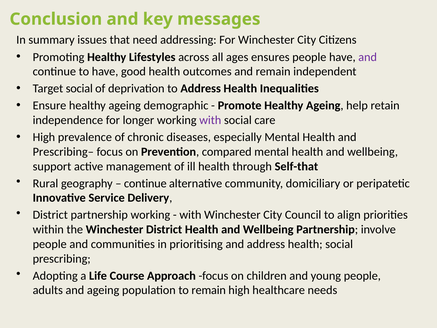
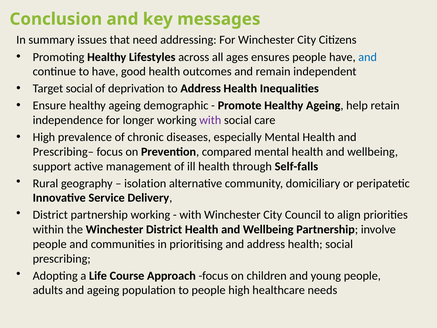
and at (368, 57) colour: purple -> blue
Self-that: Self-that -> Self-falls
continue at (145, 183): continue -> isolation
to remain: remain -> people
